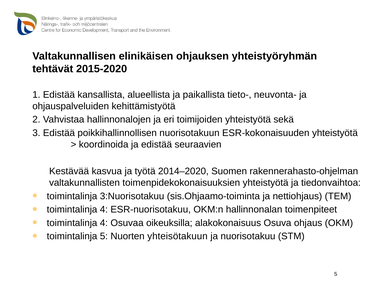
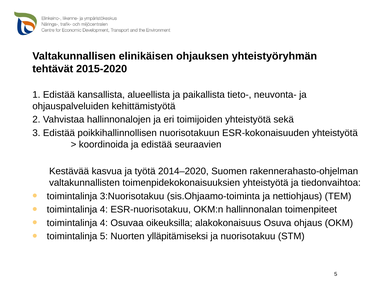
yhteisötakuun: yhteisötakuun -> ylläpitämiseksi
